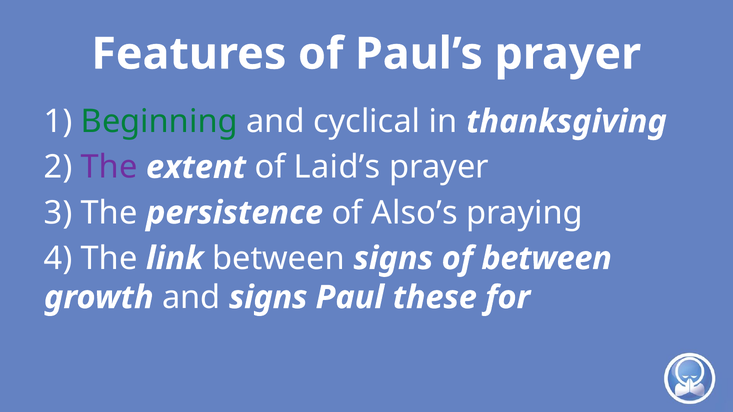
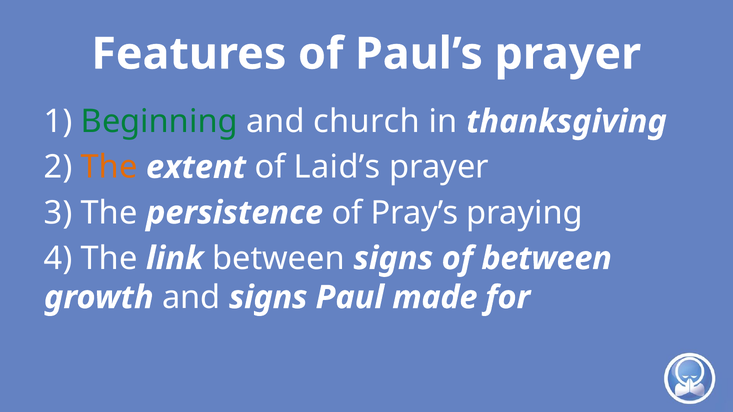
cyclical: cyclical -> church
The at (109, 167) colour: purple -> orange
Also’s: Also’s -> Pray’s
these: these -> made
